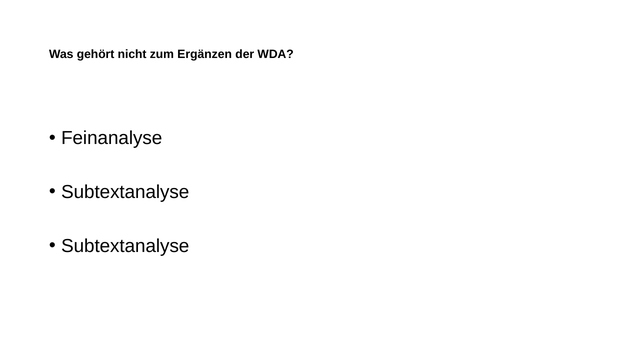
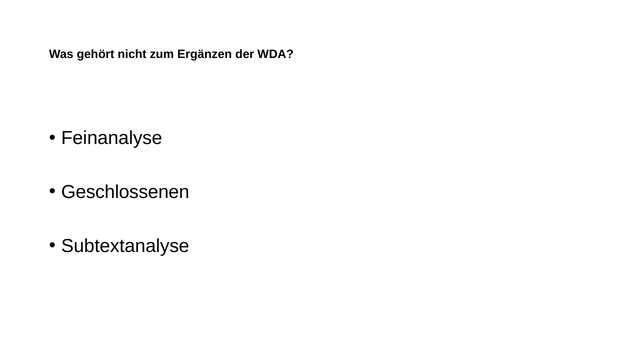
Subtextanalyse at (125, 192): Subtextanalyse -> Geschlossenen
